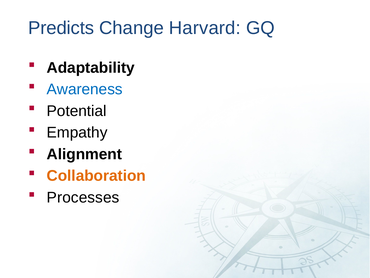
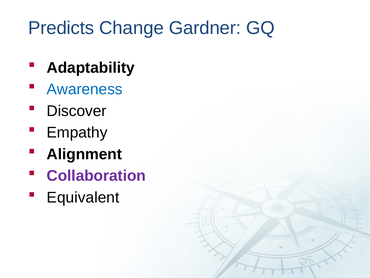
Harvard: Harvard -> Gardner
Potential: Potential -> Discover
Collaboration colour: orange -> purple
Processes: Processes -> Equivalent
